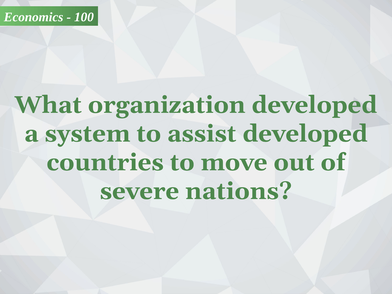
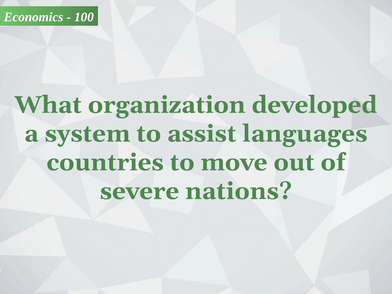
assist developed: developed -> languages
